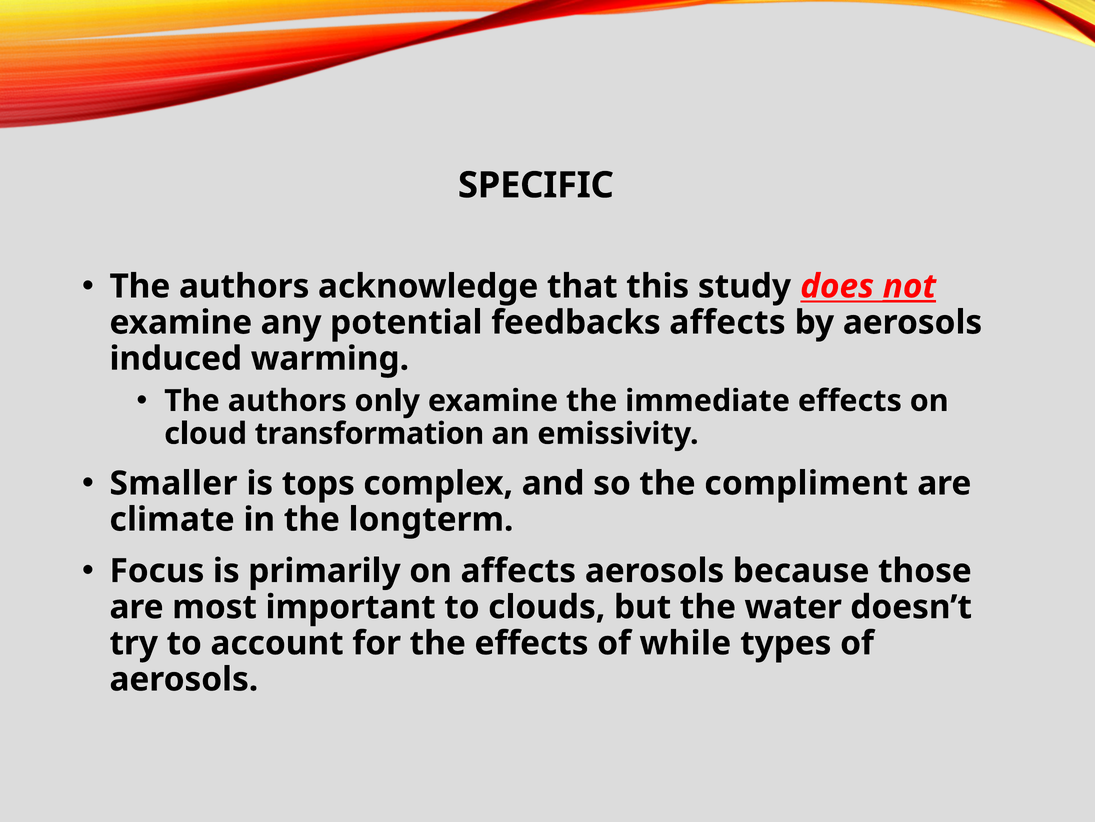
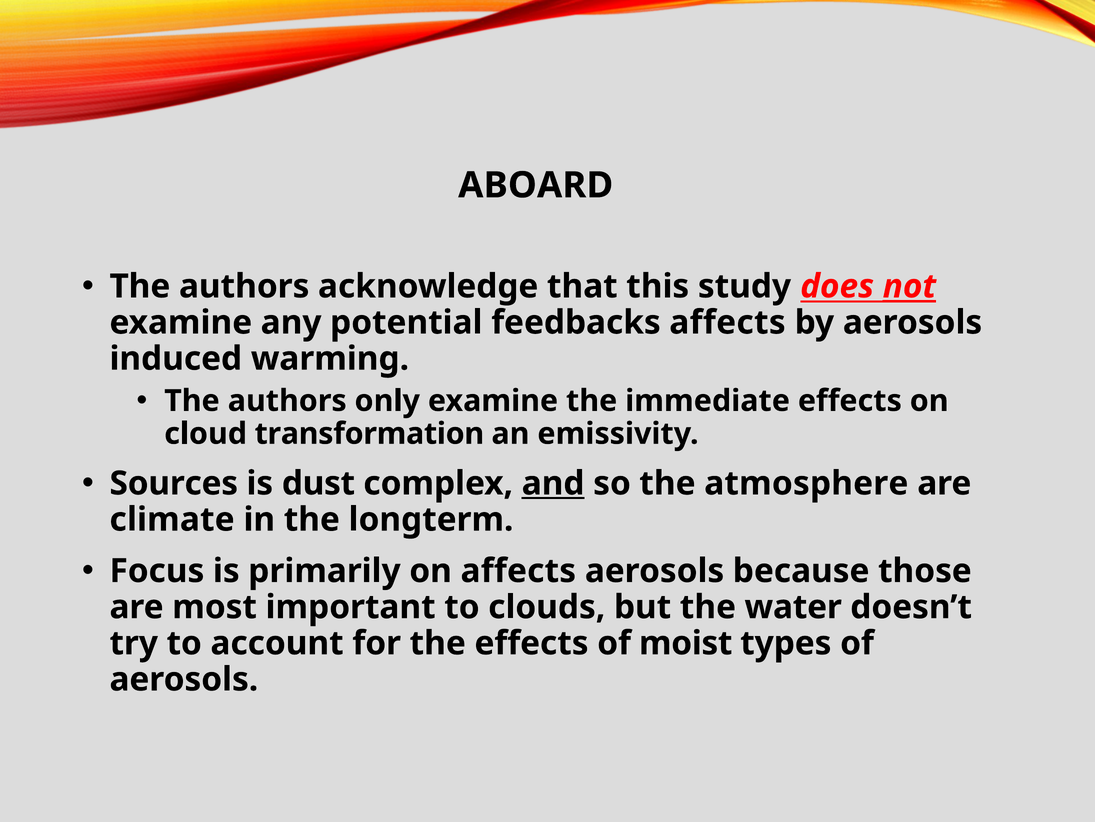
SPECIFIC: SPECIFIC -> ABOARD
Smaller: Smaller -> Sources
tops: tops -> dust
and underline: none -> present
compliment: compliment -> atmosphere
while: while -> moist
